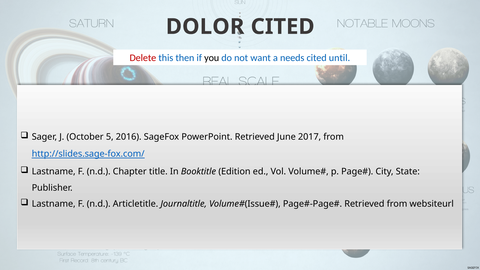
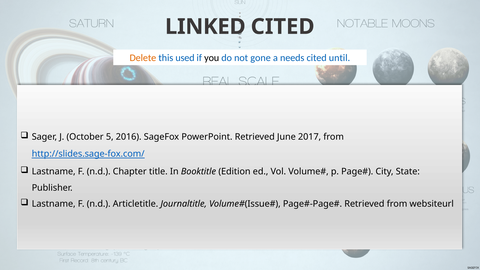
DOLOR: DOLOR -> LINKED
Delete colour: red -> orange
then: then -> used
want: want -> gone
